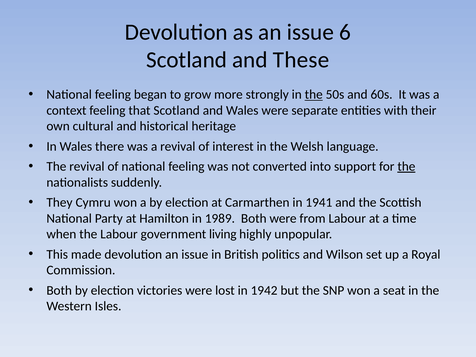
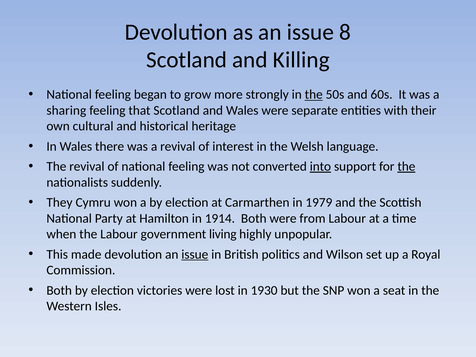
6: 6 -> 8
These: These -> Killing
context: context -> sharing
into underline: none -> present
1941: 1941 -> 1979
1989: 1989 -> 1914
issue at (195, 254) underline: none -> present
1942: 1942 -> 1930
